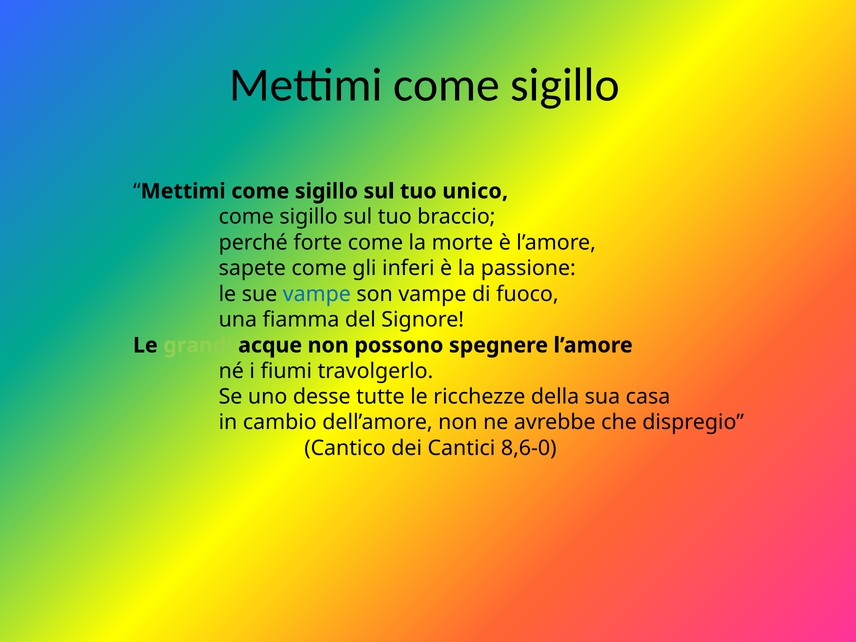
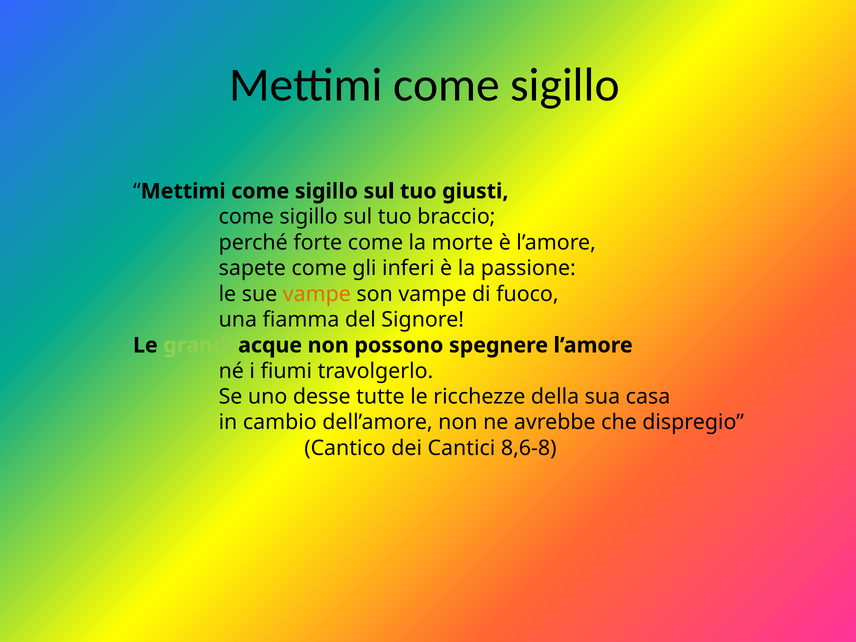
unico: unico -> giusti
vampe at (317, 294) colour: blue -> orange
8,6-0: 8,6-0 -> 8,6-8
